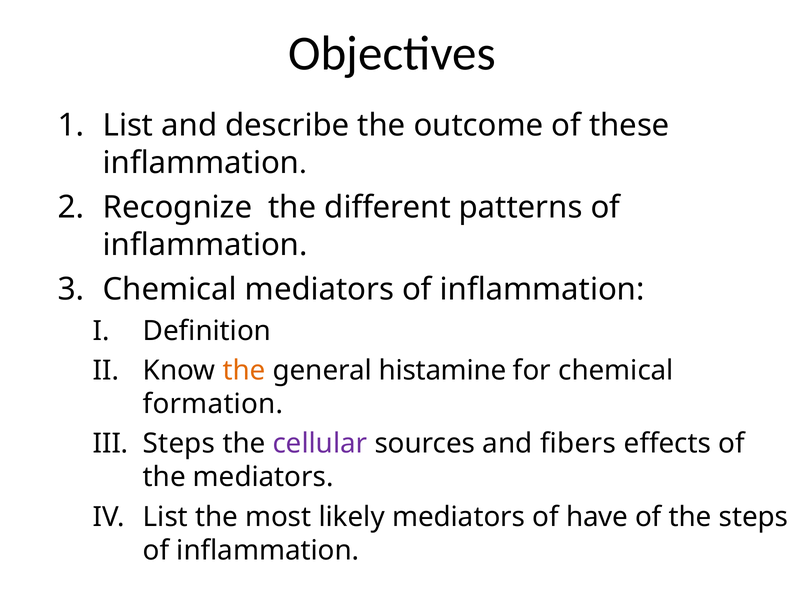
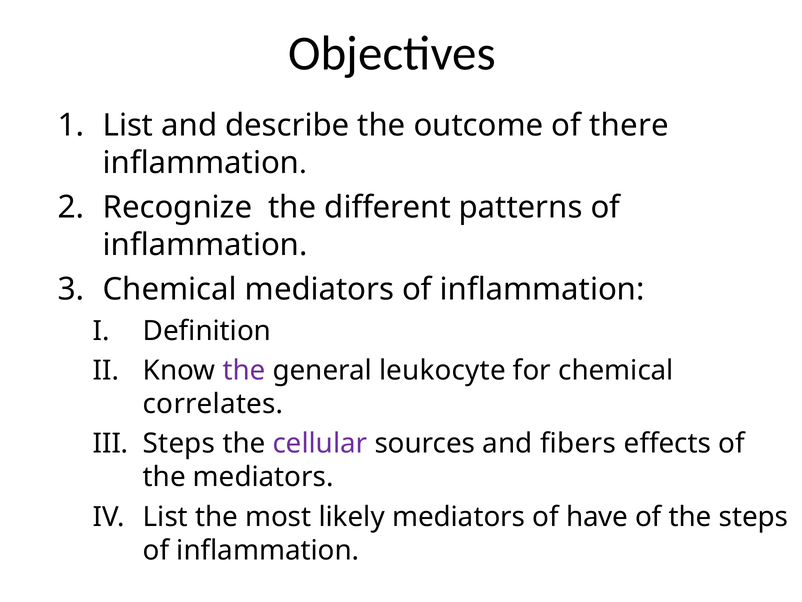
these: these -> there
the at (244, 370) colour: orange -> purple
histamine: histamine -> leukocyte
formation: formation -> correlates
